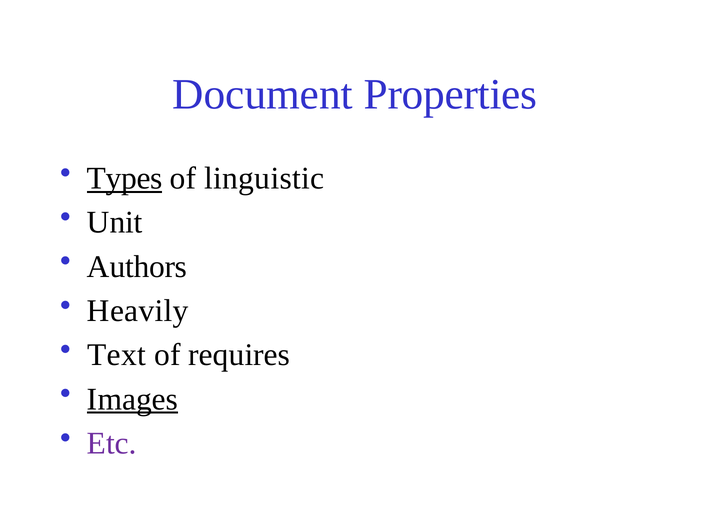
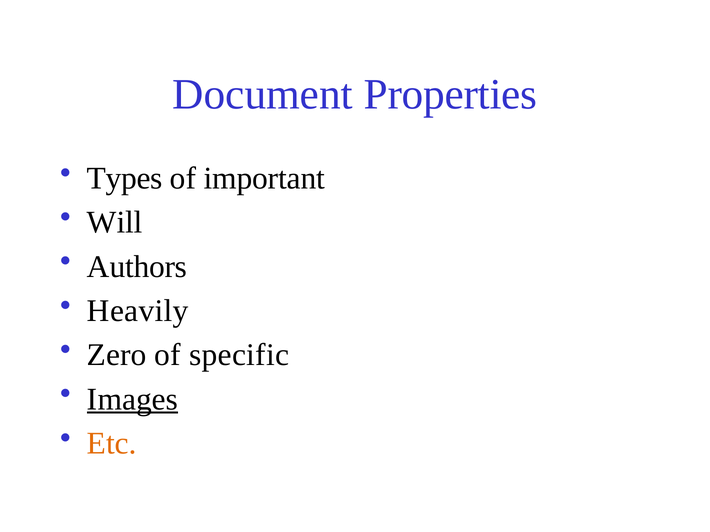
Types underline: present -> none
linguistic: linguistic -> important
Unit: Unit -> Will
Text: Text -> Zero
requires: requires -> specific
Etc colour: purple -> orange
